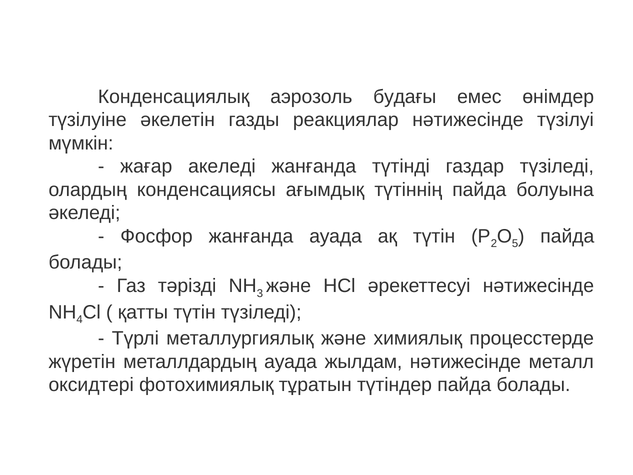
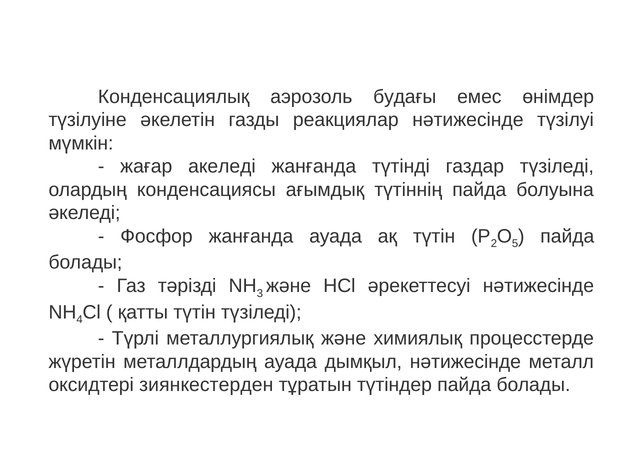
жылдам: жылдам -> дымқыл
фотохимиялық: фотохимиялық -> зиянкестерден
